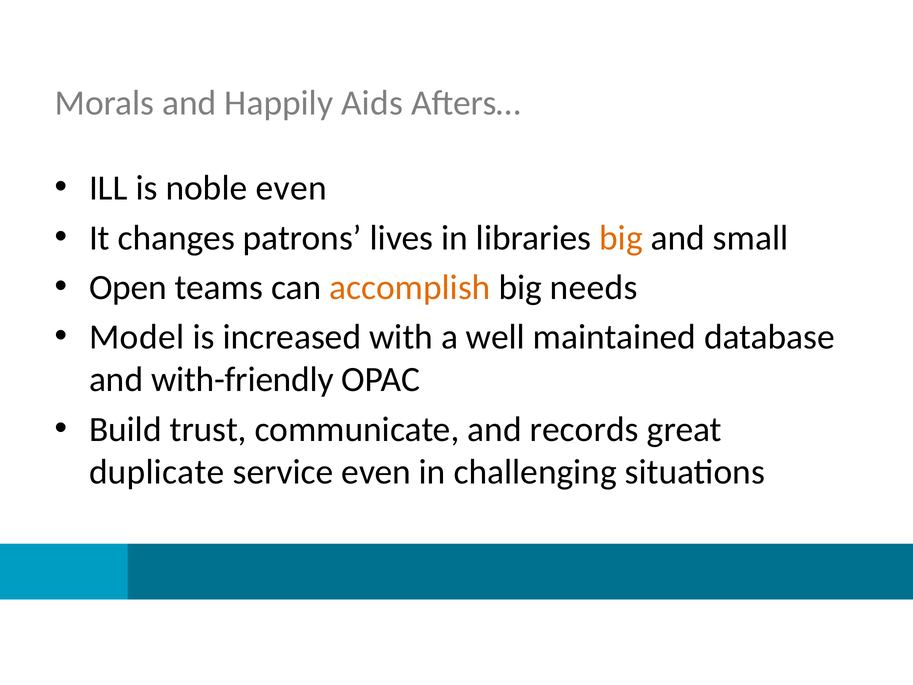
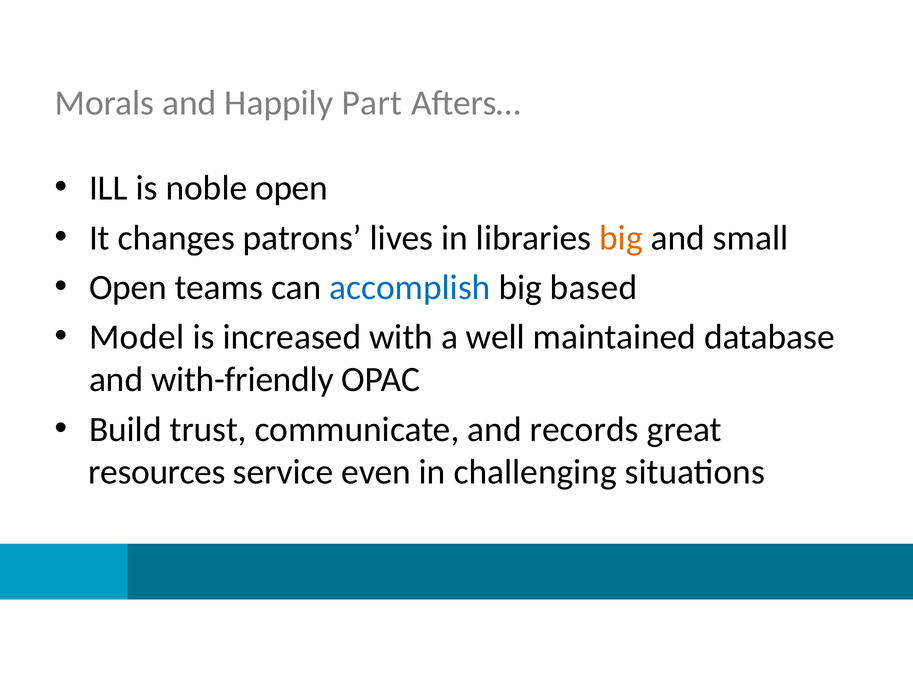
Aids: Aids -> Part
noble even: even -> open
accomplish colour: orange -> blue
needs: needs -> based
duplicate: duplicate -> resources
